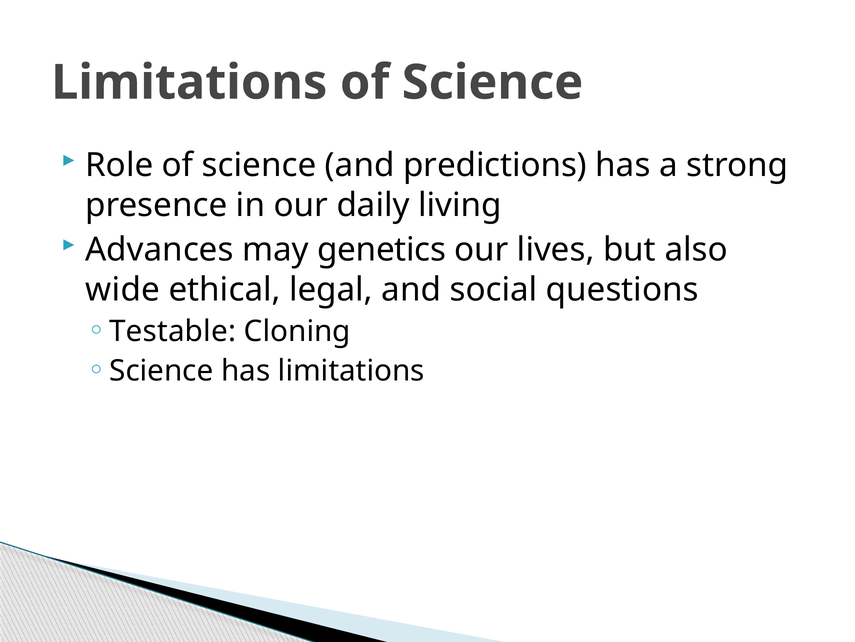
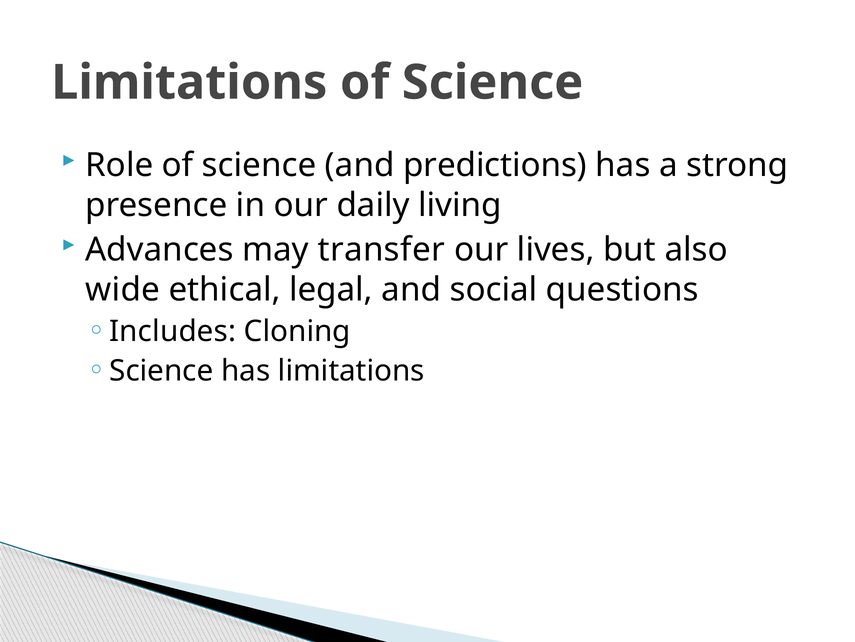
genetics: genetics -> transfer
Testable: Testable -> Includes
